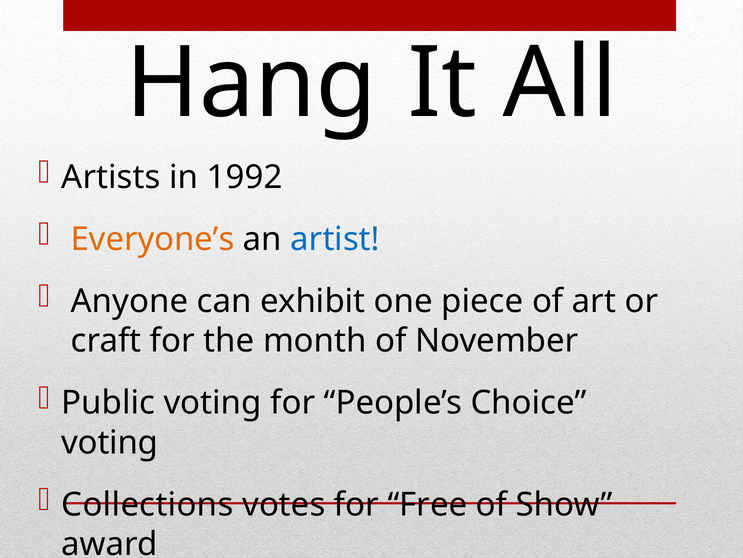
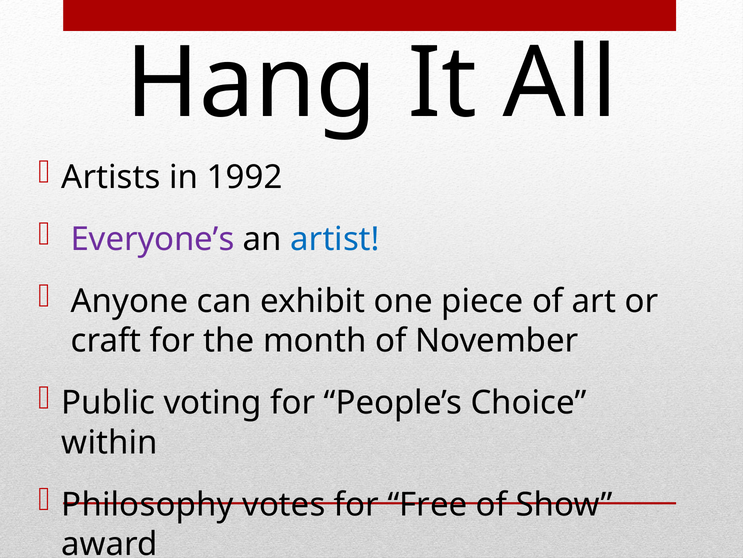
Everyone’s colour: orange -> purple
voting at (110, 442): voting -> within
Collections: Collections -> Philosophy
